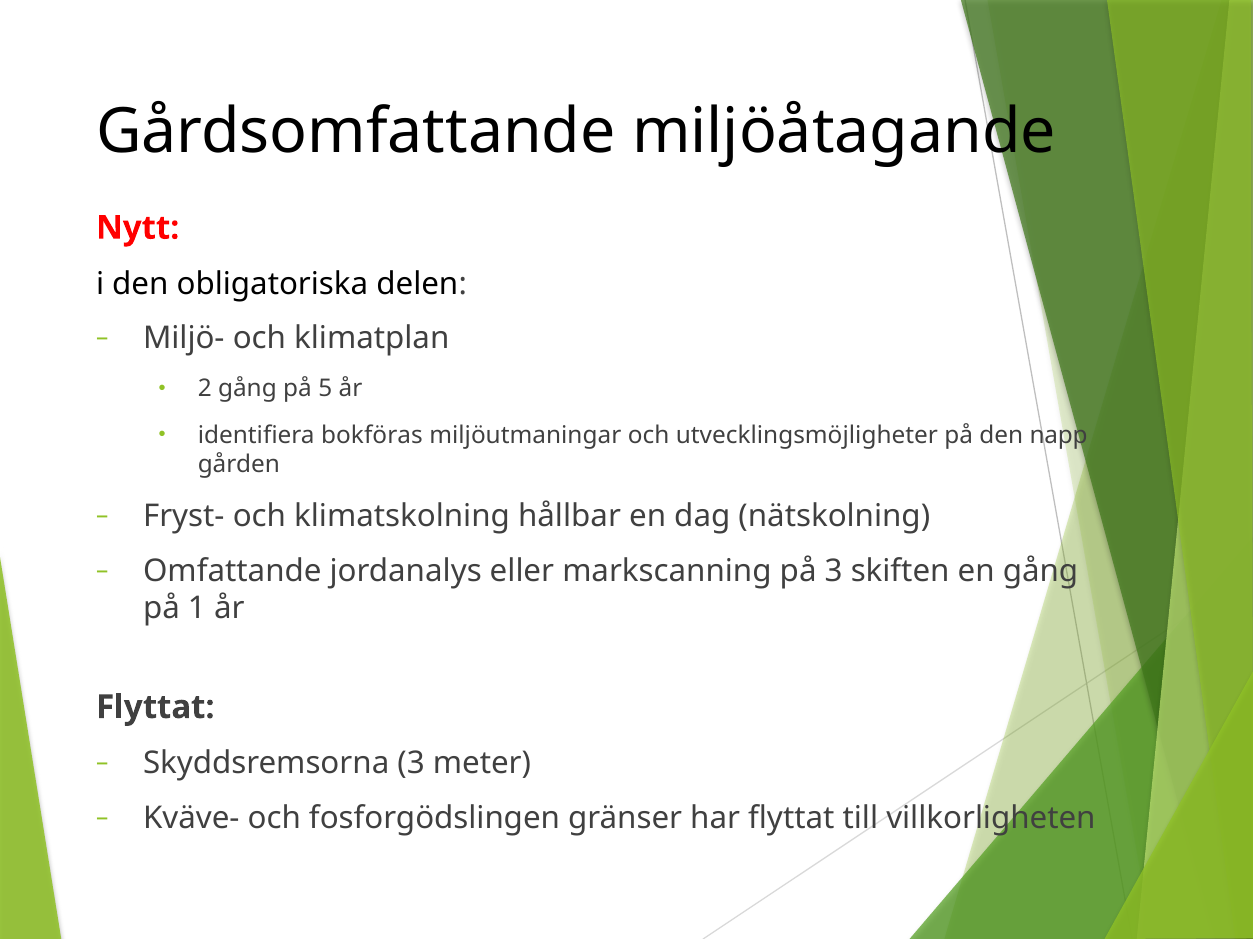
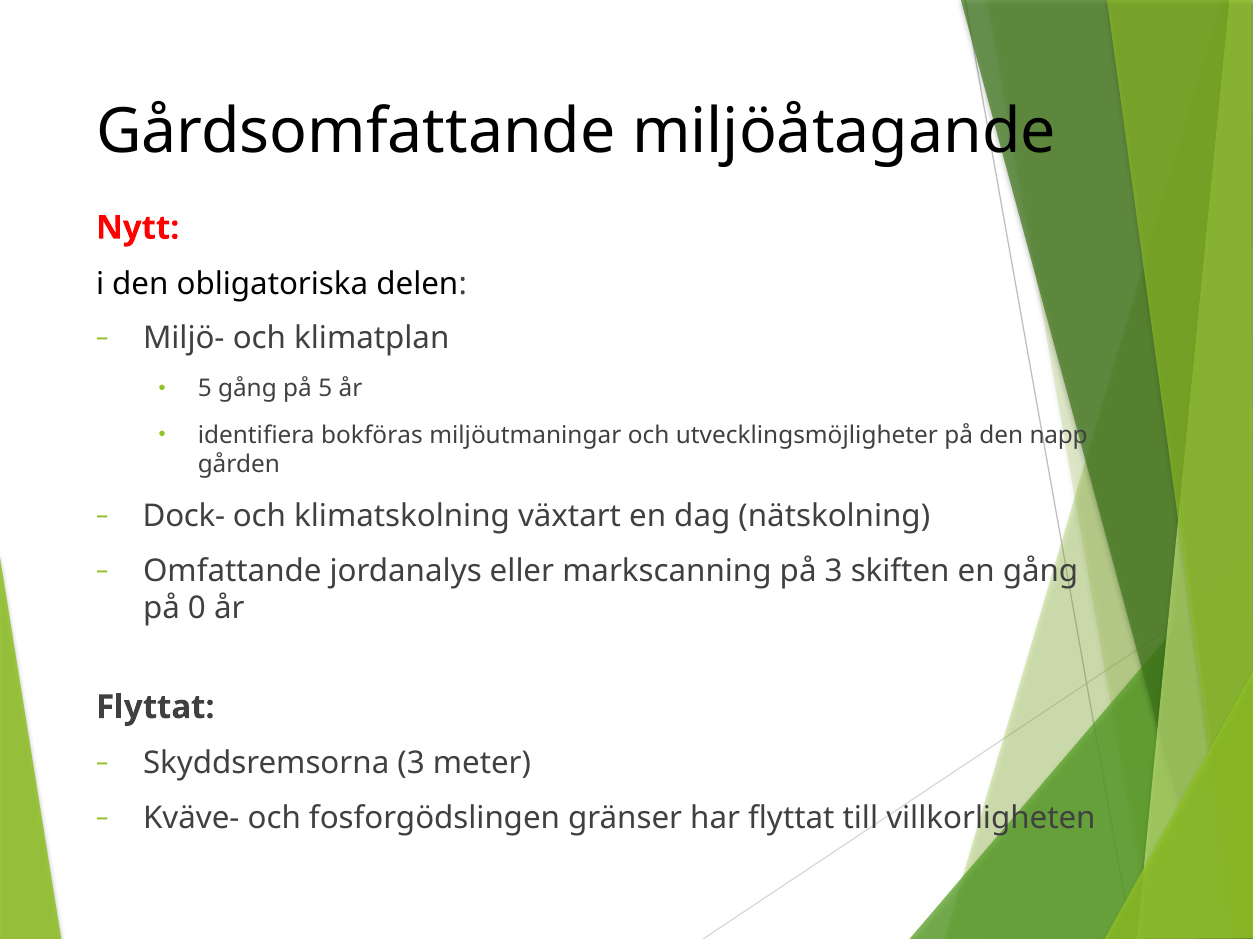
2 at (205, 389): 2 -> 5
Fryst-: Fryst- -> Dock-
hållbar: hållbar -> växtart
1: 1 -> 0
